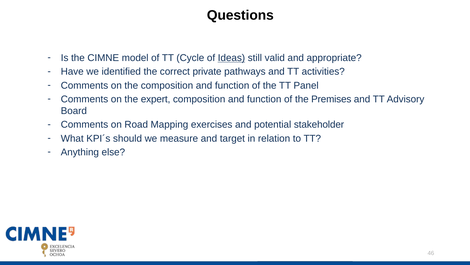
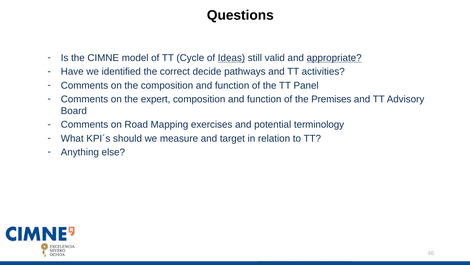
appropriate underline: none -> present
private: private -> decide
stakeholder: stakeholder -> terminology
